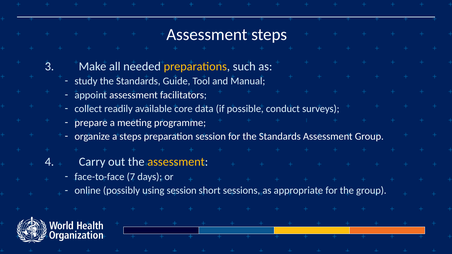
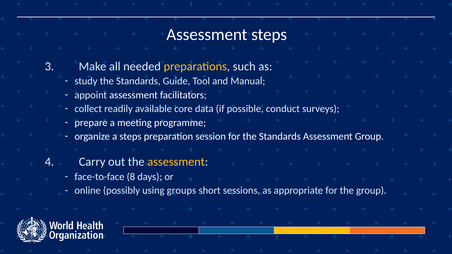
7: 7 -> 8
using session: session -> groups
